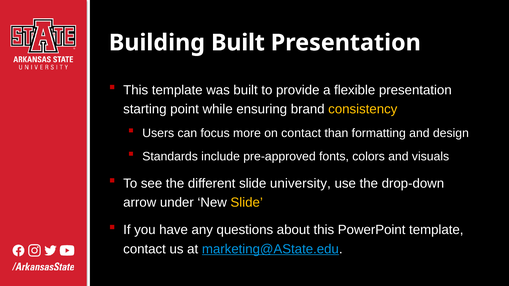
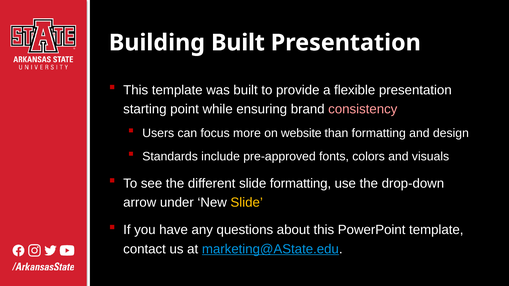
consistency colour: yellow -> pink
on contact: contact -> website
slide university: university -> formatting
